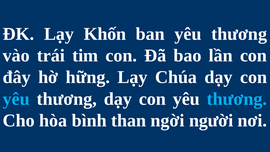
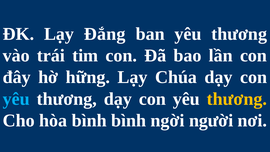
Khốn: Khốn -> Đắng
thương at (237, 99) colour: light blue -> yellow
bình than: than -> bình
